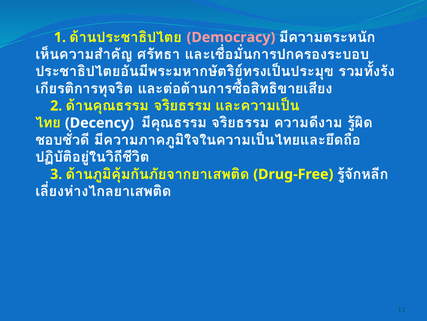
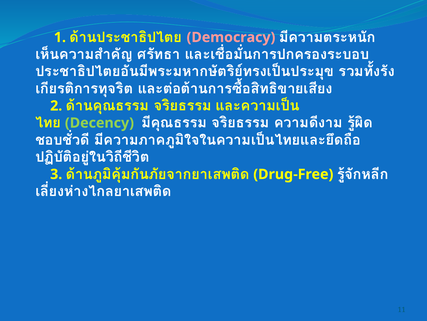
Decency colour: white -> light green
